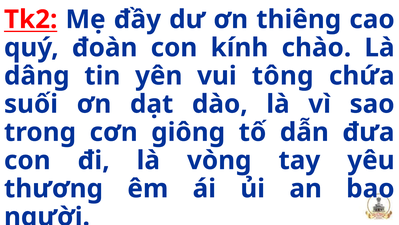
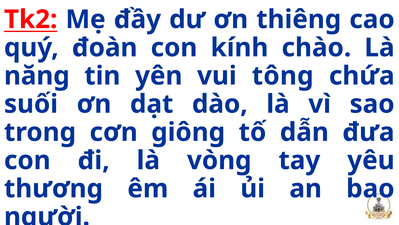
dâng: dâng -> năng
